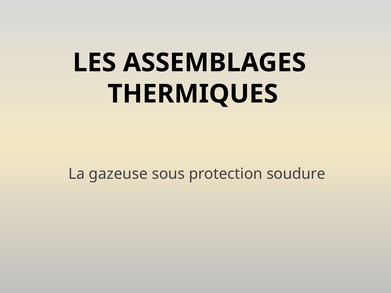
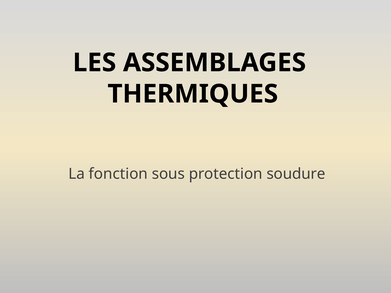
gazeuse: gazeuse -> fonction
